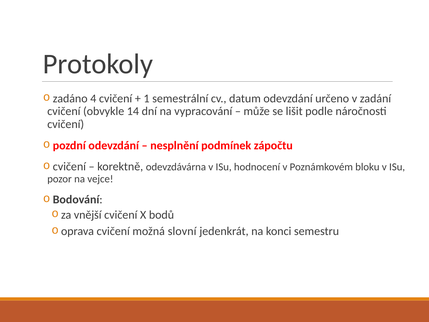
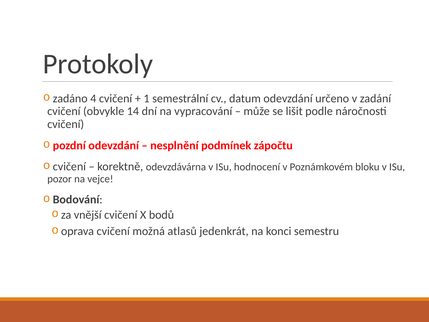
slovní: slovní -> atlasů
